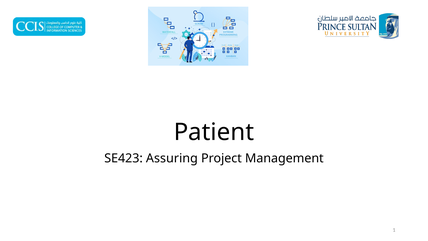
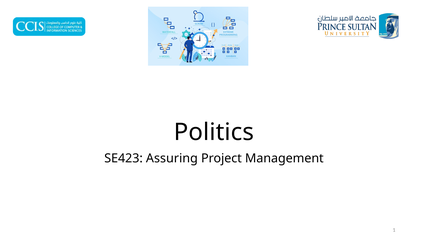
Patient: Patient -> Politics
